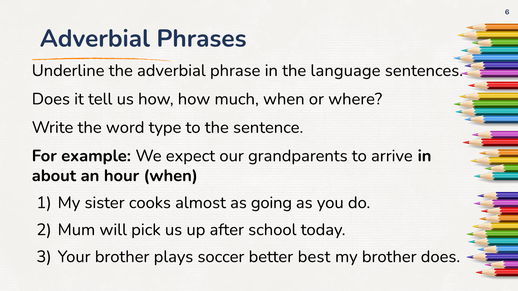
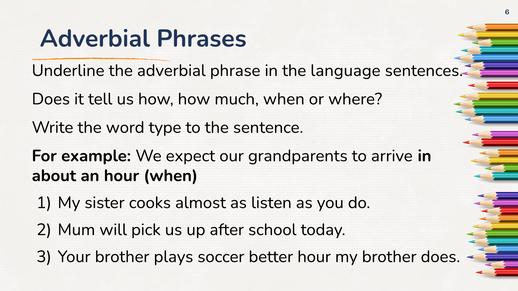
going: going -> listen
better best: best -> hour
